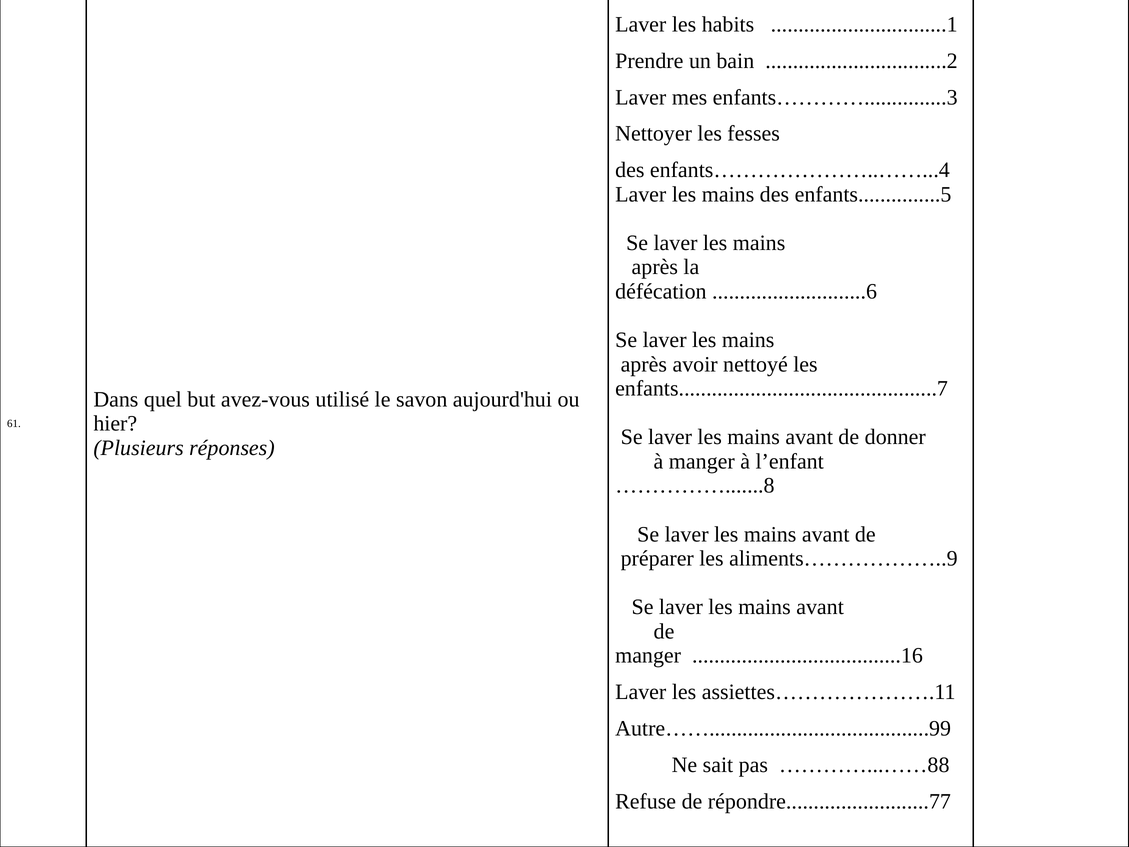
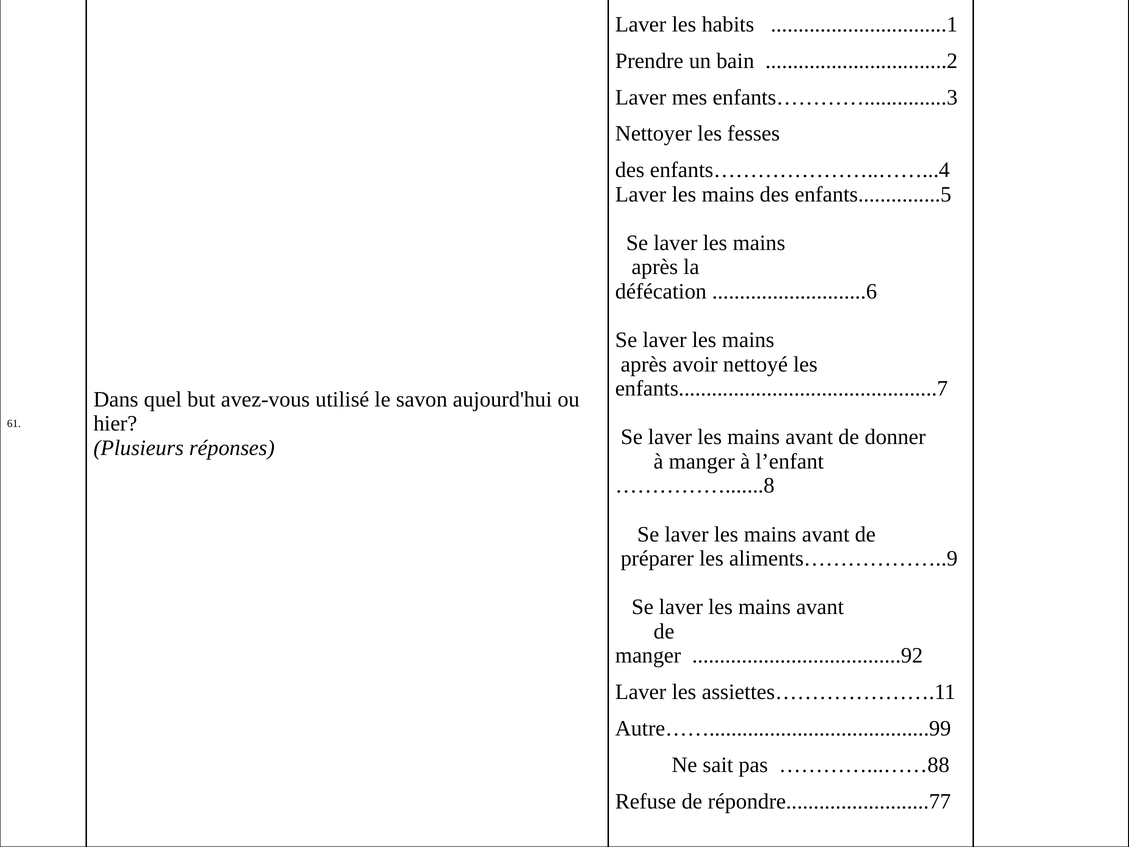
......................................16: ......................................16 -> ......................................92
